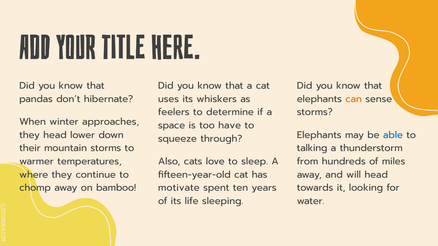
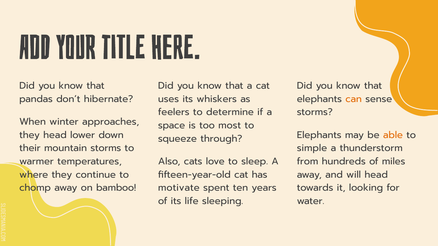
have: have -> most
able colour: blue -> orange
talking: talking -> simple
